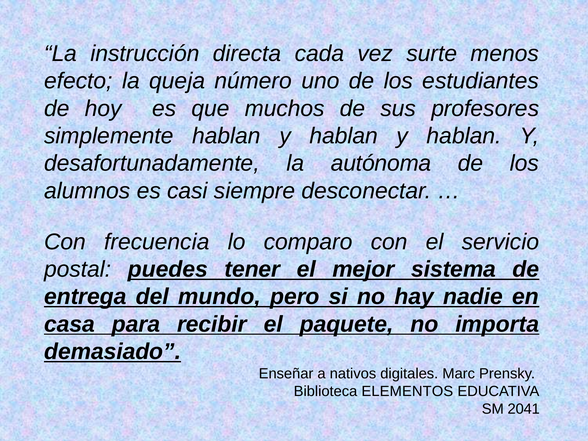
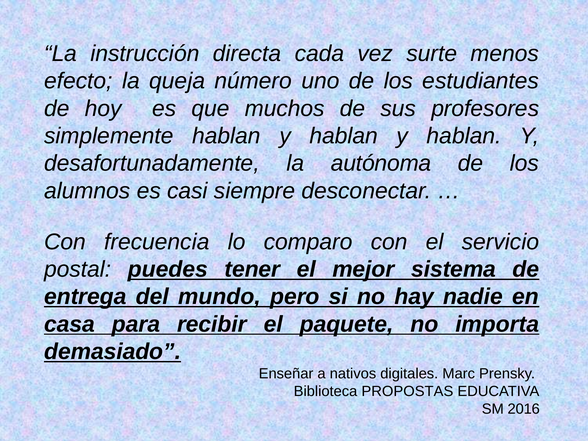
ELEMENTOS: ELEMENTOS -> PROPOSTAS
2041: 2041 -> 2016
